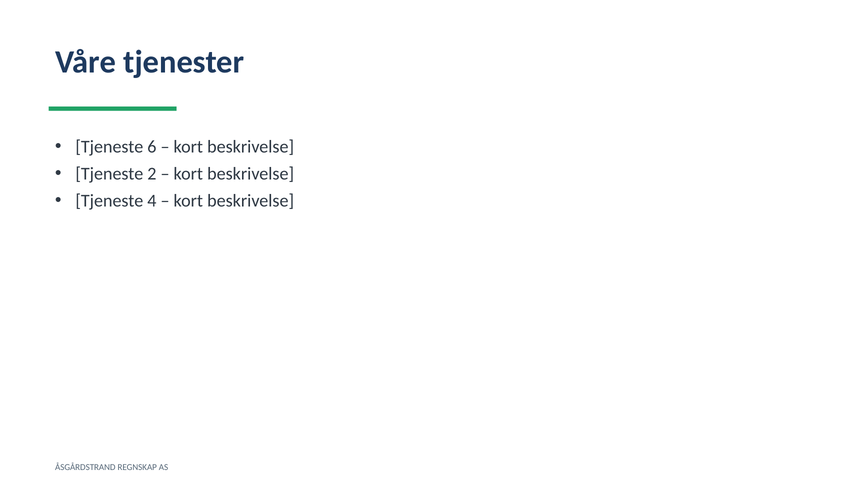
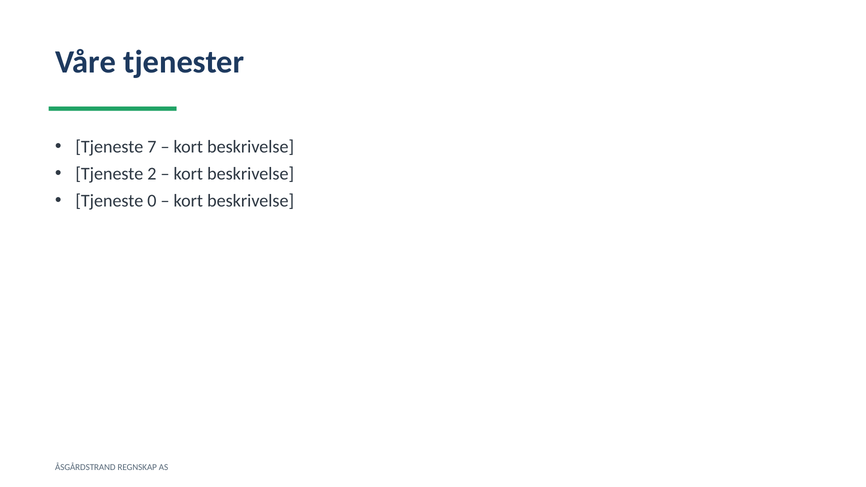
6: 6 -> 7
4: 4 -> 0
